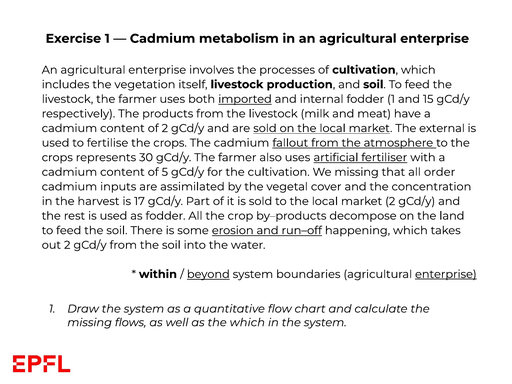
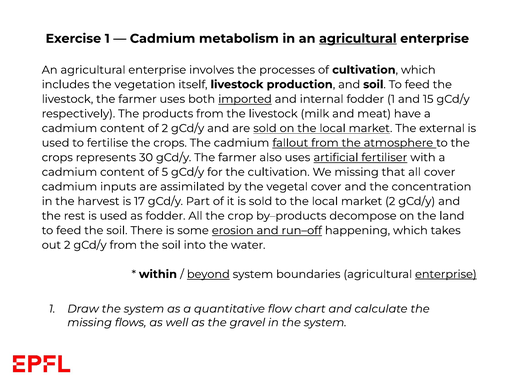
agricultural at (358, 39) underline: none -> present
all order: order -> cover
the which: which -> gravel
